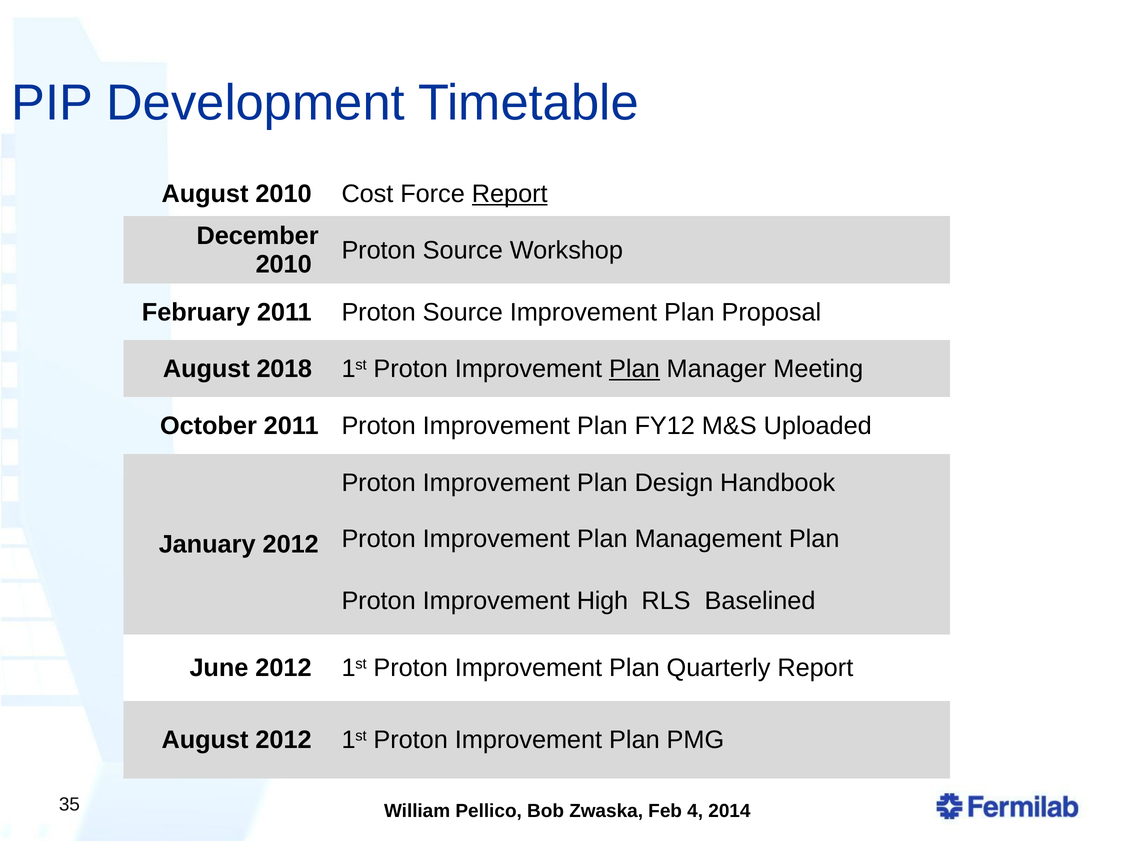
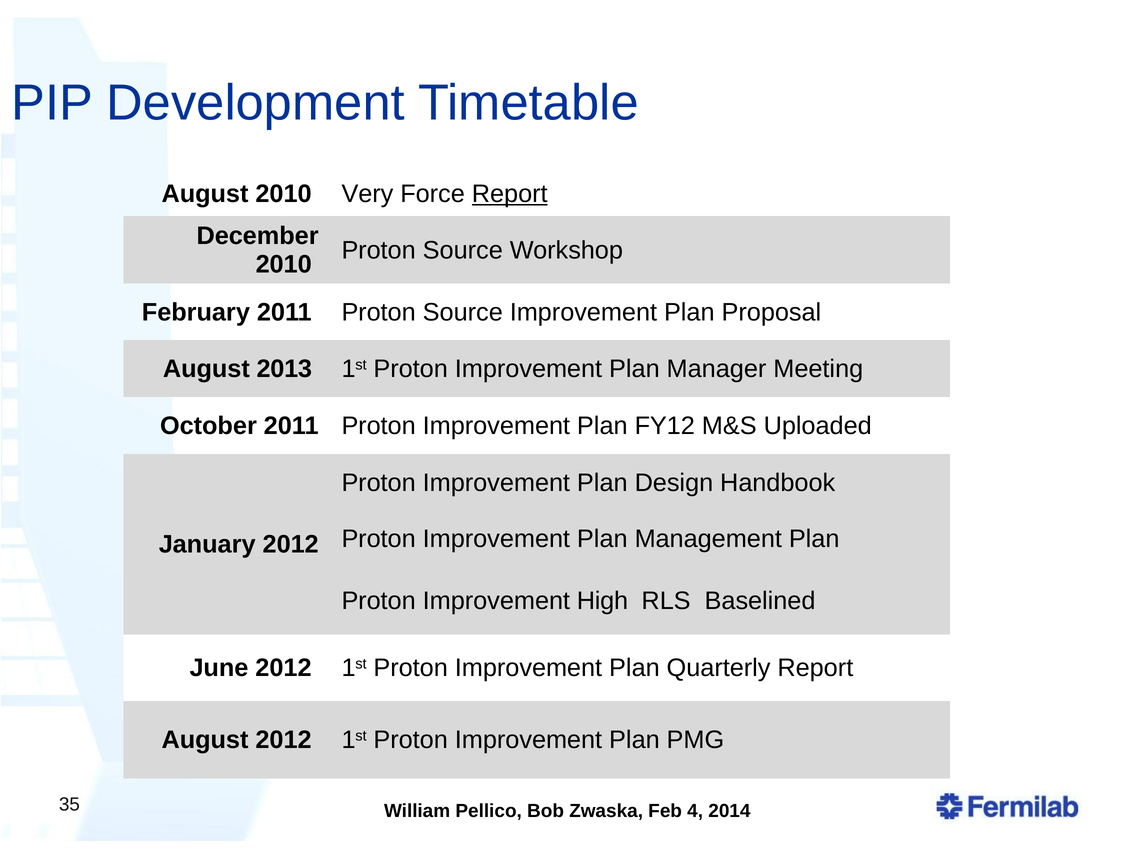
Cost: Cost -> Very
2018: 2018 -> 2013
Plan at (634, 369) underline: present -> none
